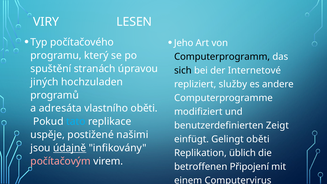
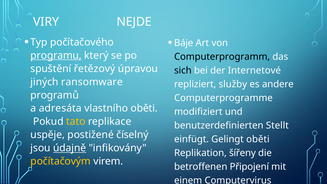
LESEN: LESEN -> NEJDE
Jeho: Jeho -> Báje
programu underline: none -> present
stranách: stranách -> řetězový
hochzuladen: hochzuladen -> ransomware
tato colour: light blue -> yellow
Zeigt: Zeigt -> Stellt
našimi: našimi -> číselný
üblich: üblich -> šířeny
počítačovým colour: pink -> yellow
